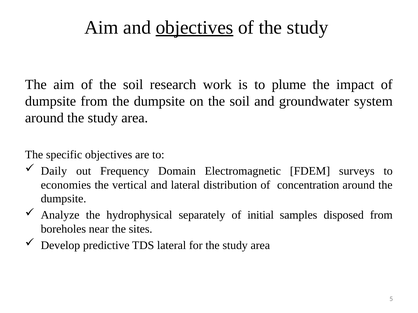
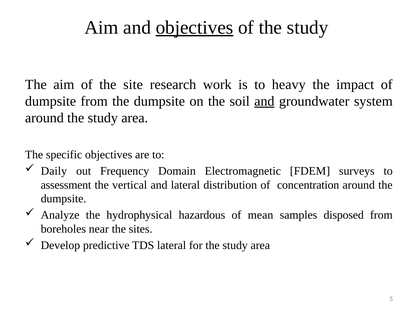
of the soil: soil -> site
plume: plume -> heavy
and at (264, 101) underline: none -> present
economies: economies -> assessment
separately: separately -> hazardous
initial: initial -> mean
